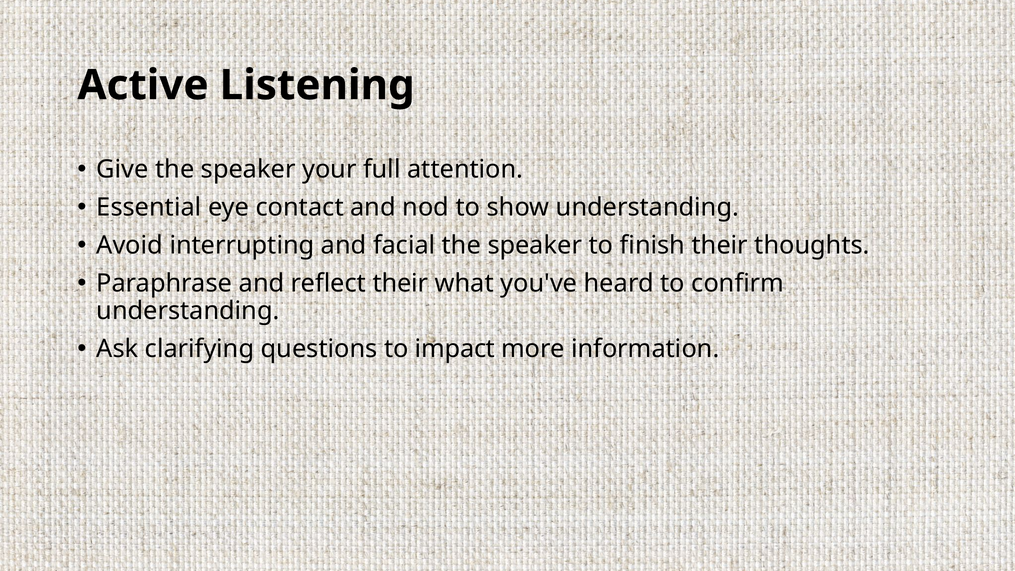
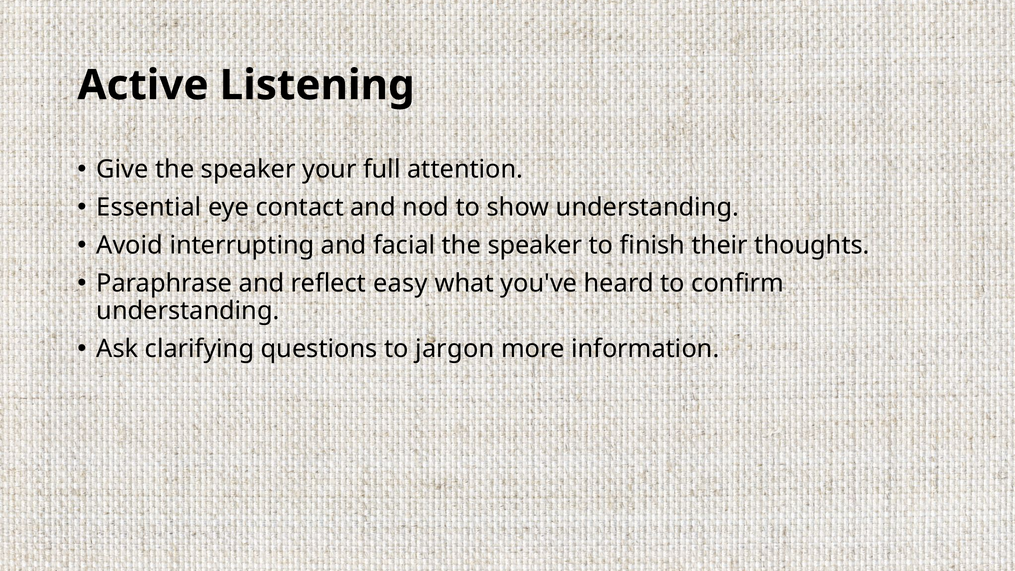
reflect their: their -> easy
impact: impact -> jargon
